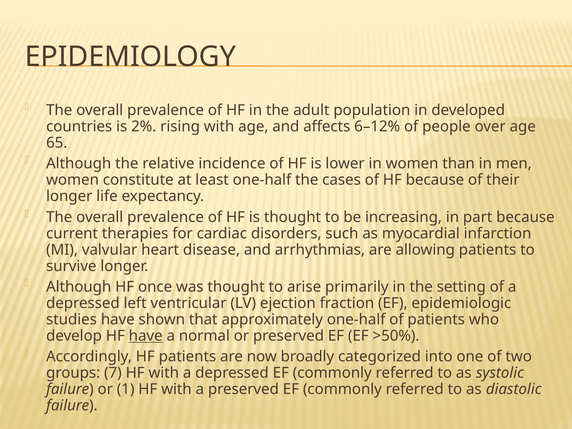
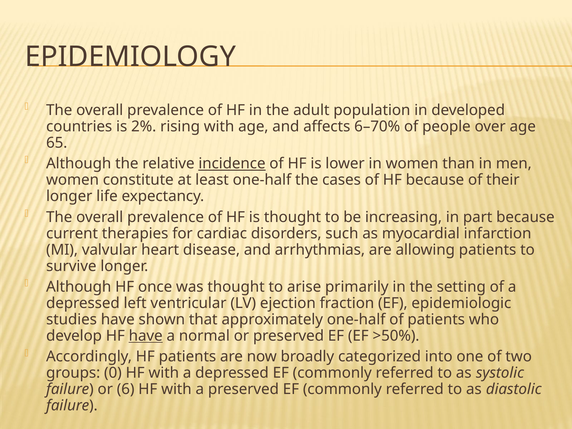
6–12%: 6–12% -> 6–70%
incidence underline: none -> present
7: 7 -> 0
1: 1 -> 6
